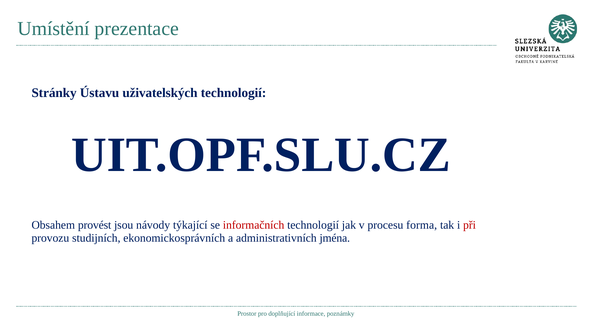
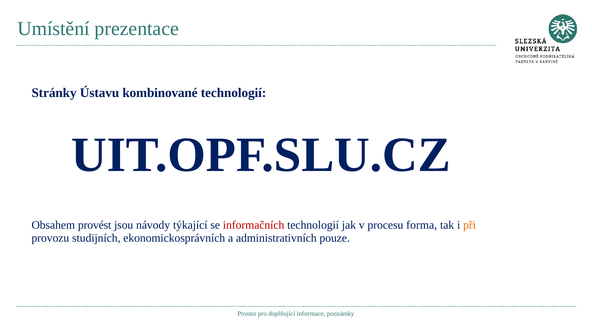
uživatelských: uživatelských -> kombinované
při colour: red -> orange
jména: jména -> pouze
